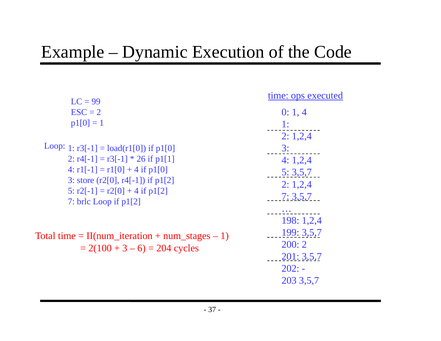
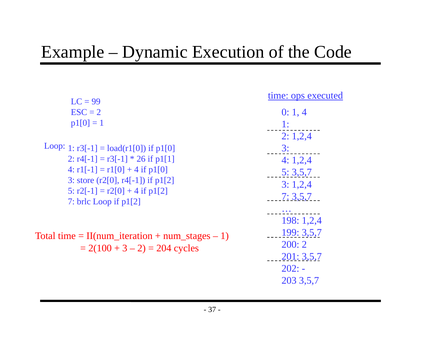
2 at (285, 184): 2 -> 3
6 at (142, 248): 6 -> 2
